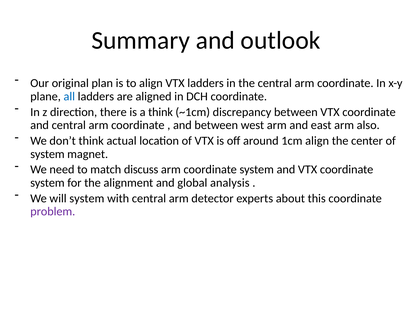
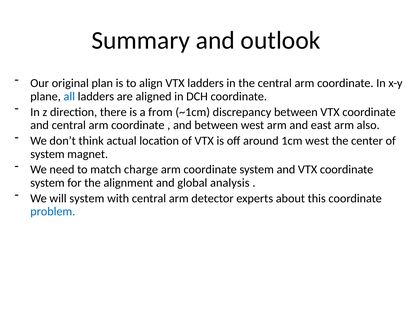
a think: think -> from
1cm align: align -> west
discuss: discuss -> charge
problem colour: purple -> blue
